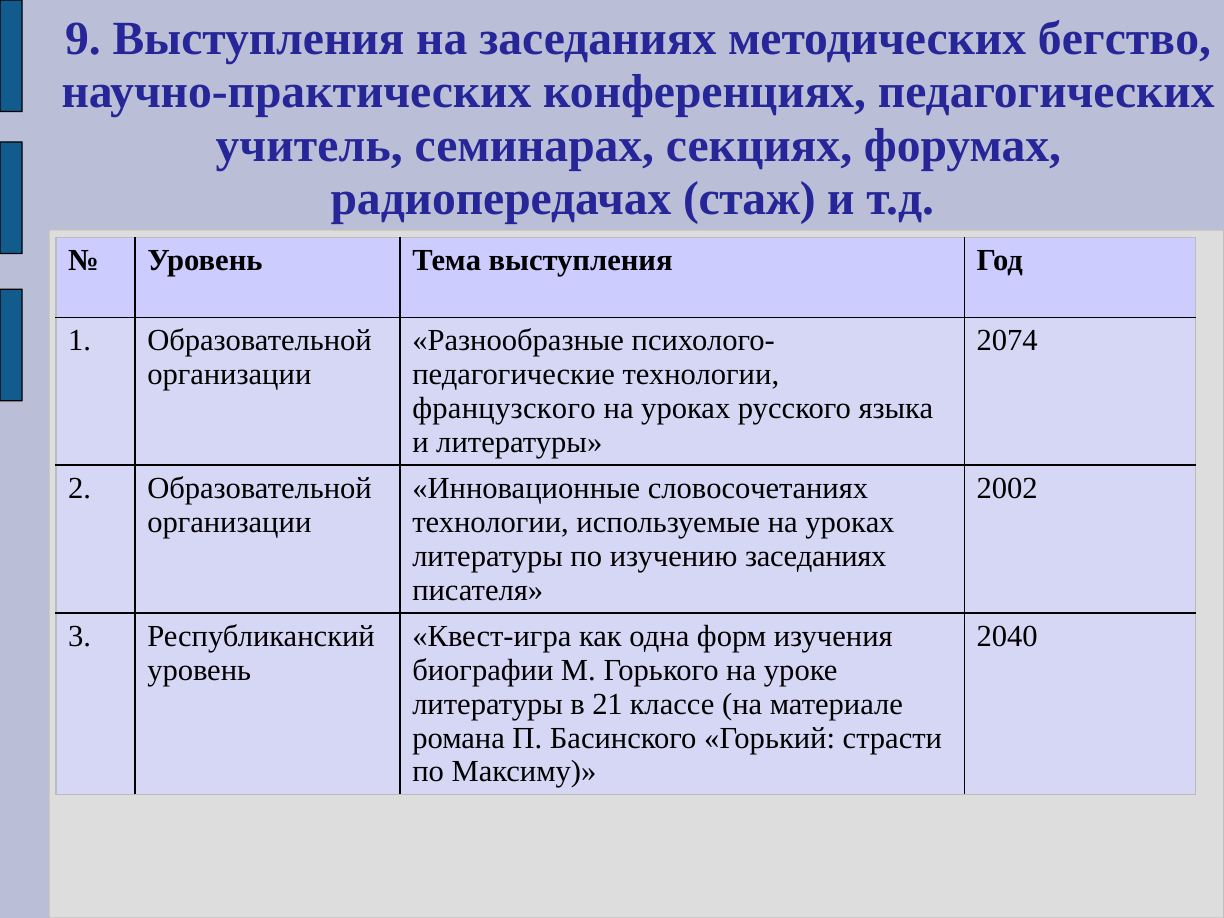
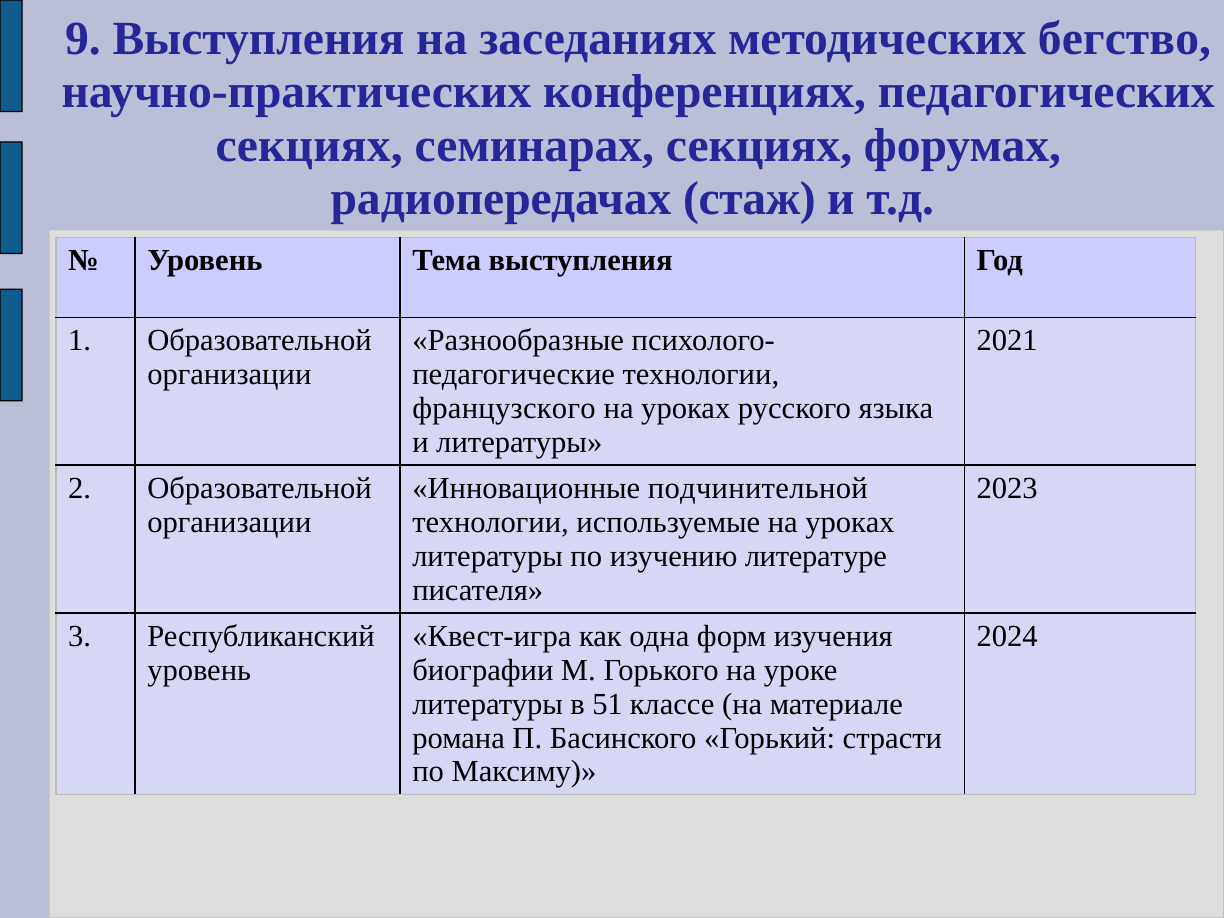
учитель at (309, 145): учитель -> секциях
2074: 2074 -> 2021
словосочетаниях: словосочетаниях -> подчинительной
2002: 2002 -> 2023
изучению заседаниях: заседаниях -> литературе
2040: 2040 -> 2024
21: 21 -> 51
